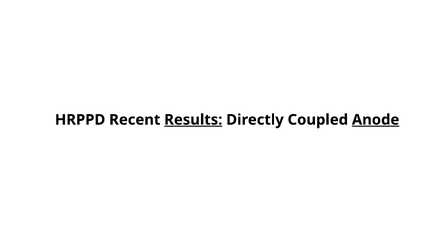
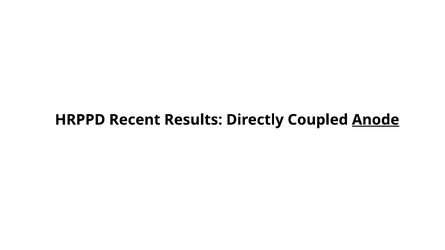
Results underline: present -> none
